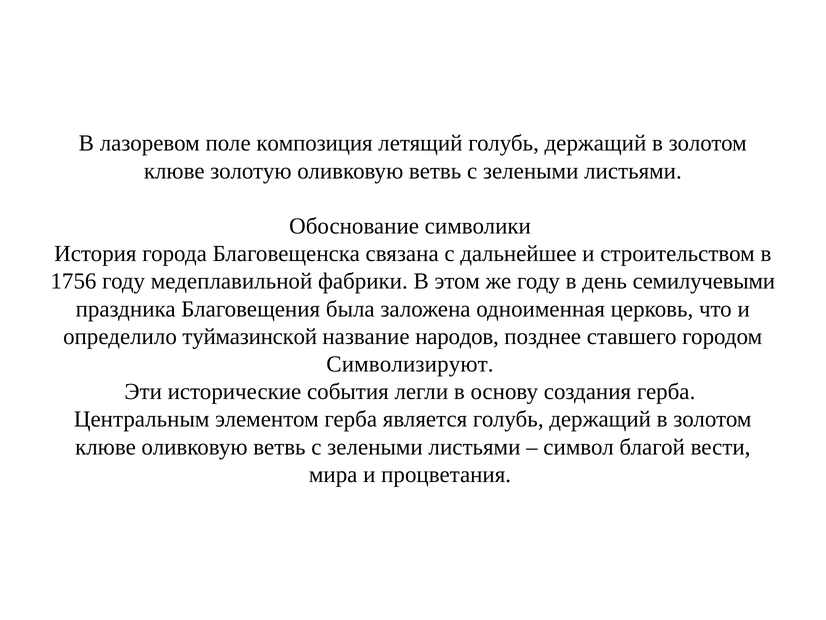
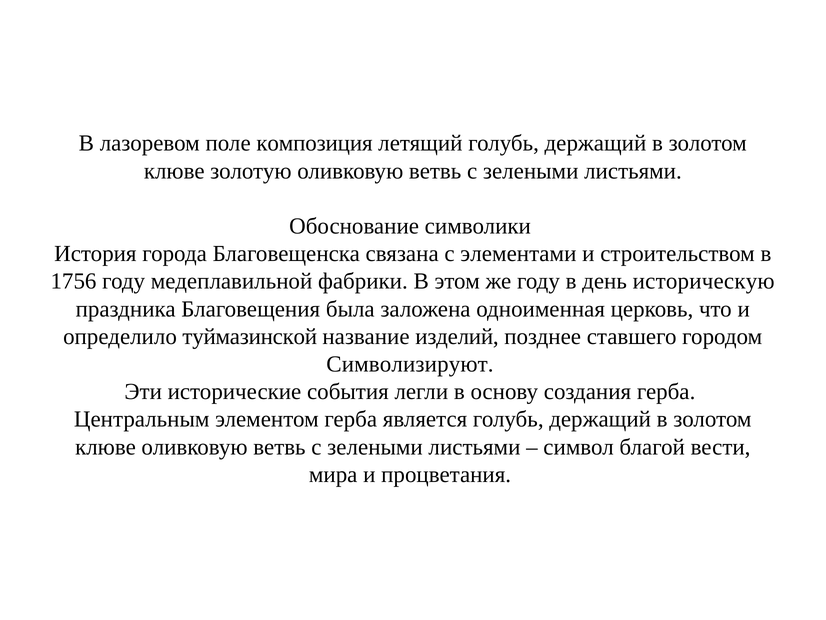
дальнейшее: дальнейшее -> элементами
семилучевыми: семилучевыми -> историческую
народов: народов -> изделий
